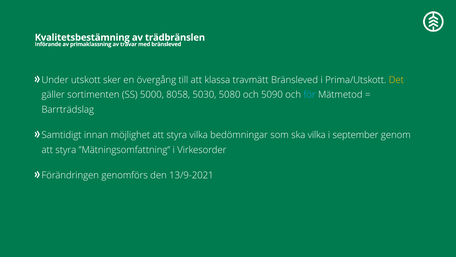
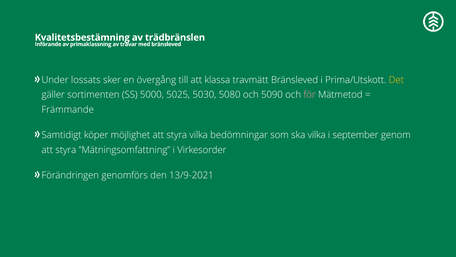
utskott: utskott -> lossats
8058: 8058 -> 5025
för colour: light blue -> pink
Barrträdslag: Barrträdslag -> Främmande
innan: innan -> köper
